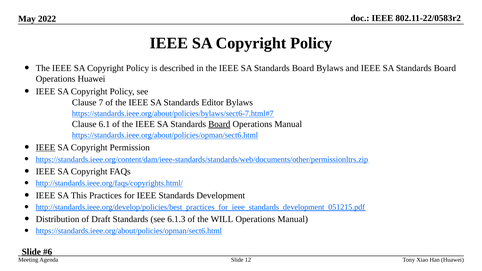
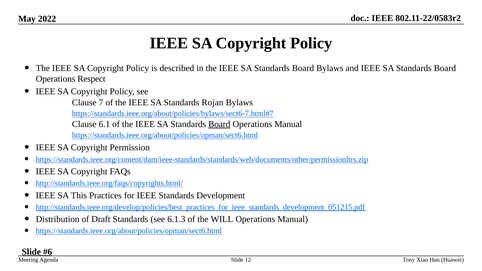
Operations Huawei: Huawei -> Respect
Editor: Editor -> Rojan
IEEE at (46, 148) underline: present -> none
